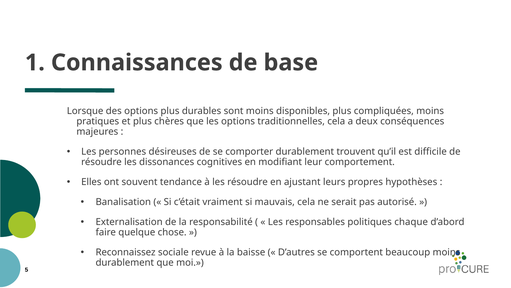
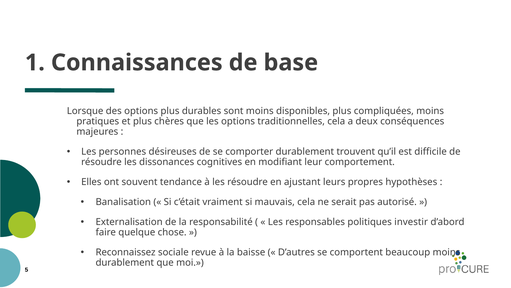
chaque: chaque -> investir
